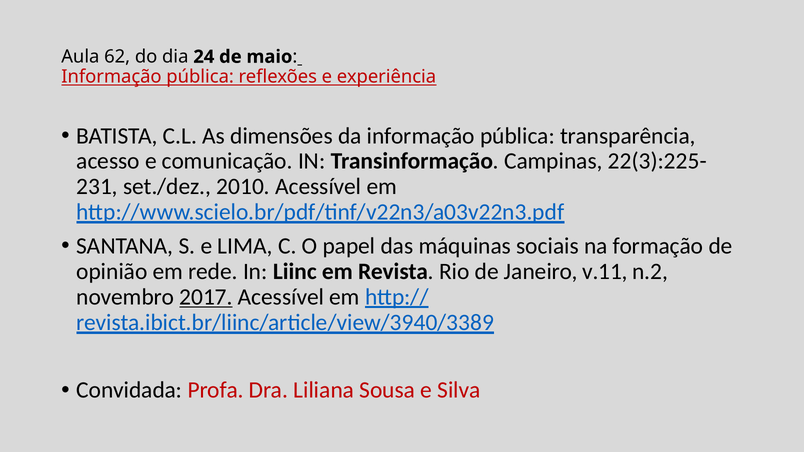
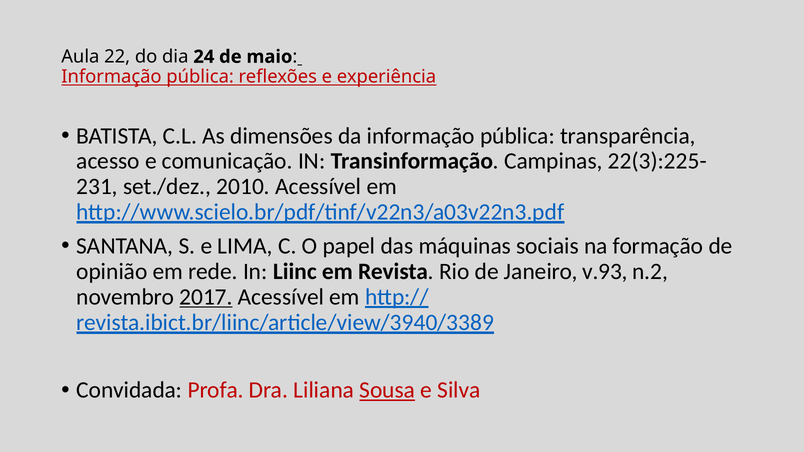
62: 62 -> 22
v.11: v.11 -> v.93
Sousa underline: none -> present
